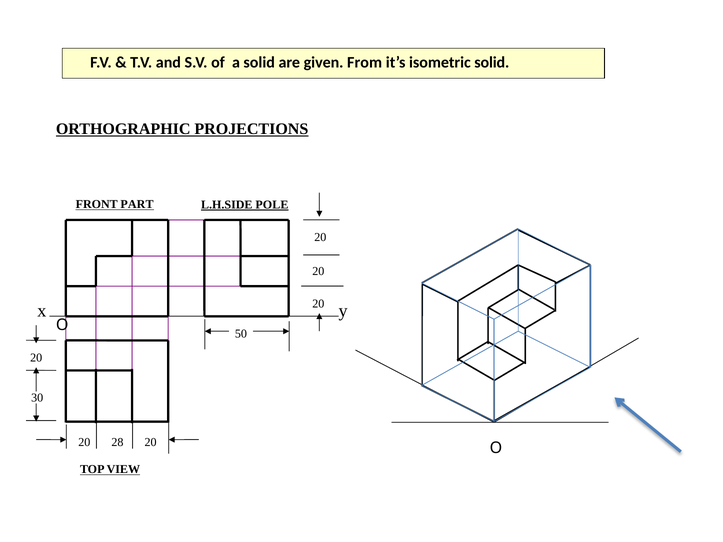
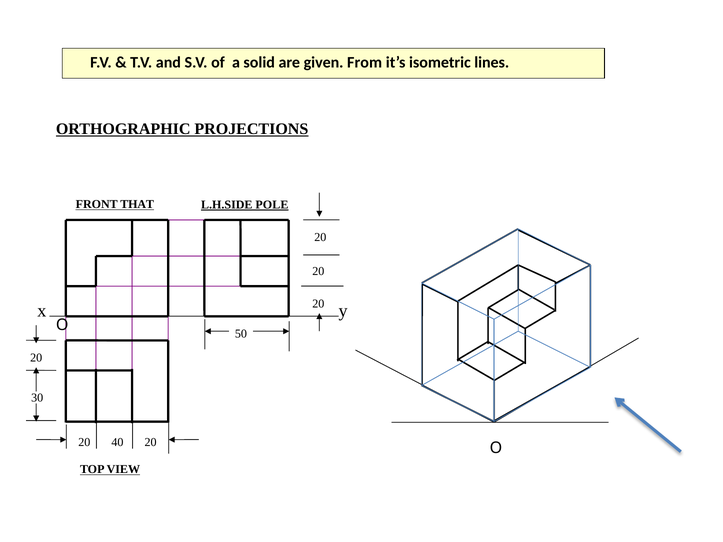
isometric solid: solid -> lines
PART: PART -> THAT
28: 28 -> 40
